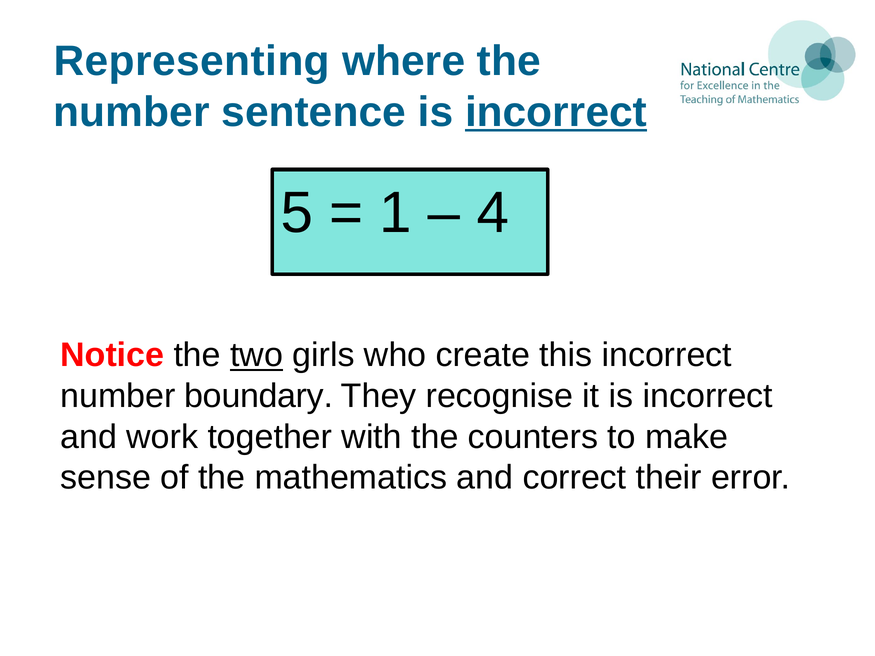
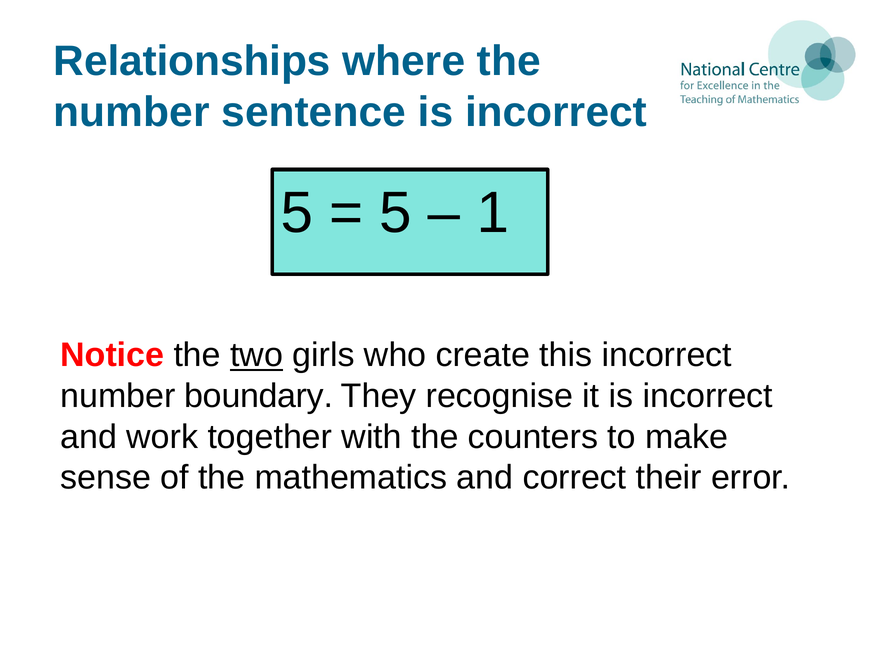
Representing: Representing -> Relationships
incorrect at (556, 112) underline: present -> none
1 at (396, 213): 1 -> 5
4: 4 -> 1
